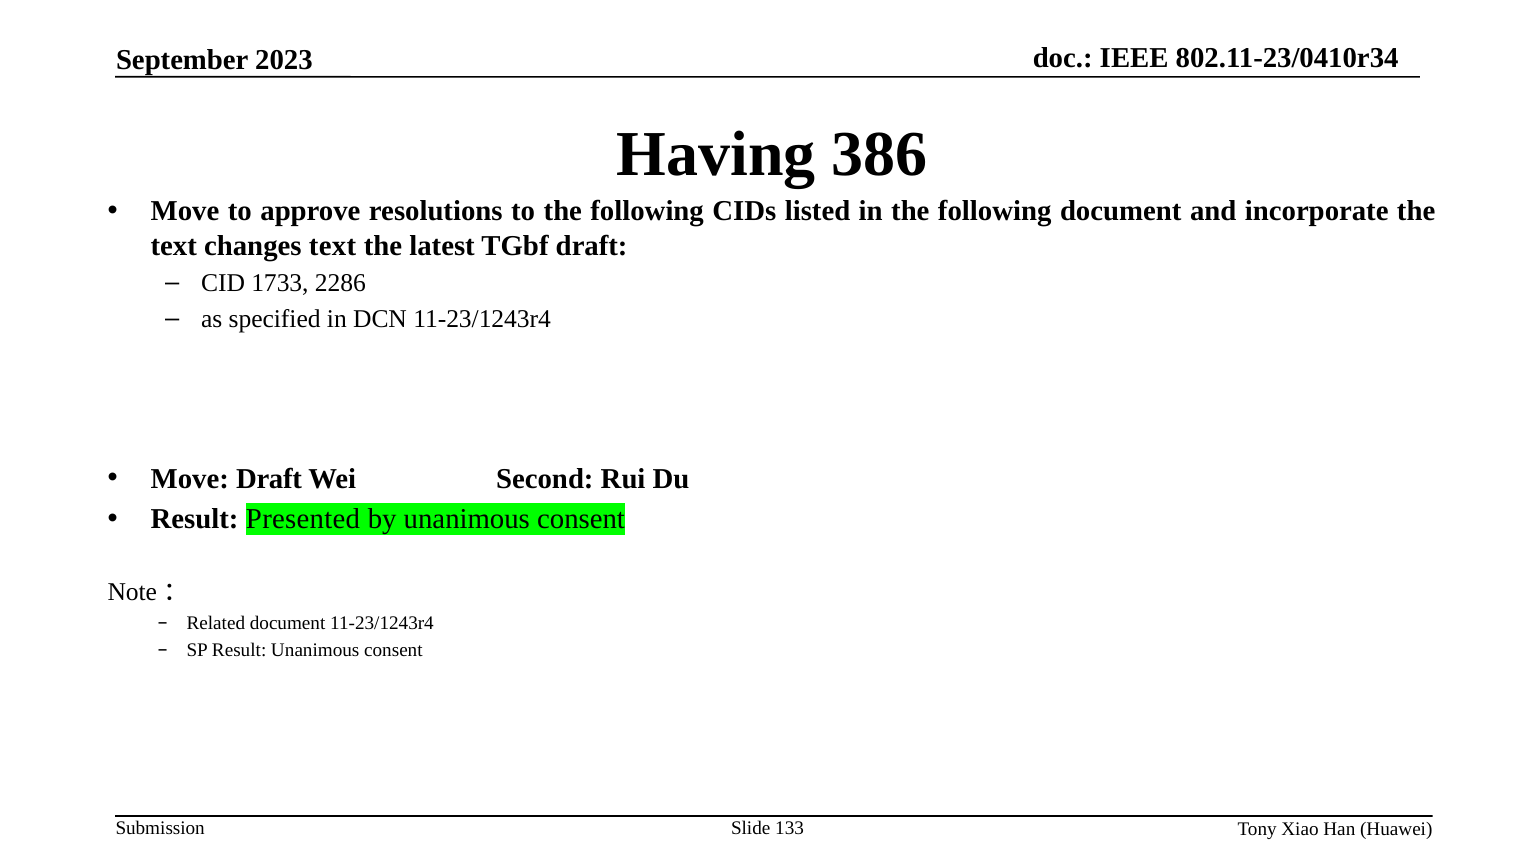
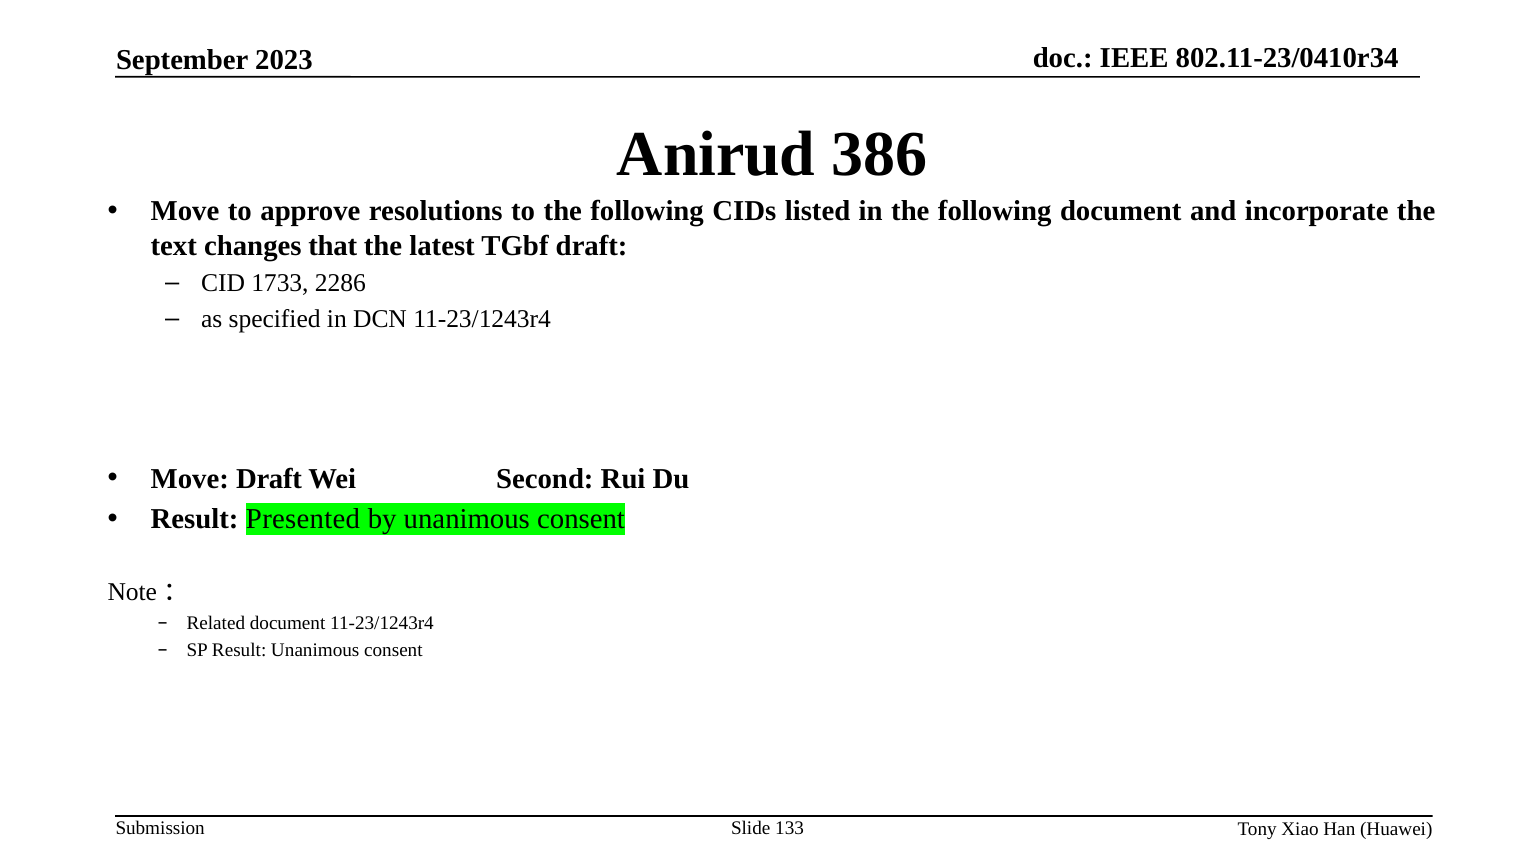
Having: Having -> Anirud
changes text: text -> that
